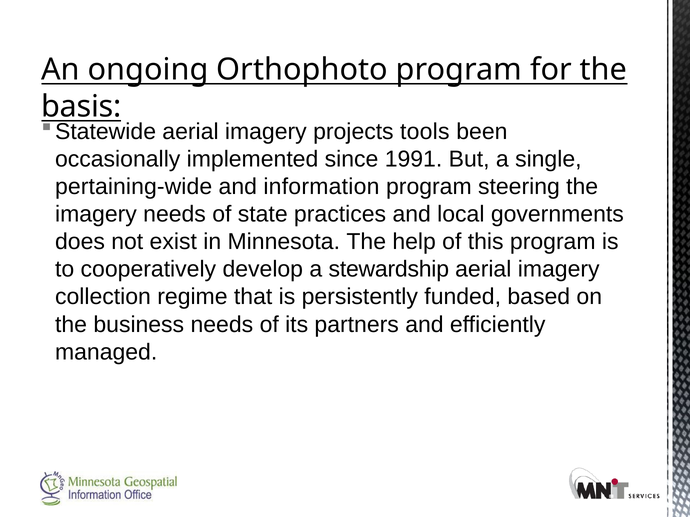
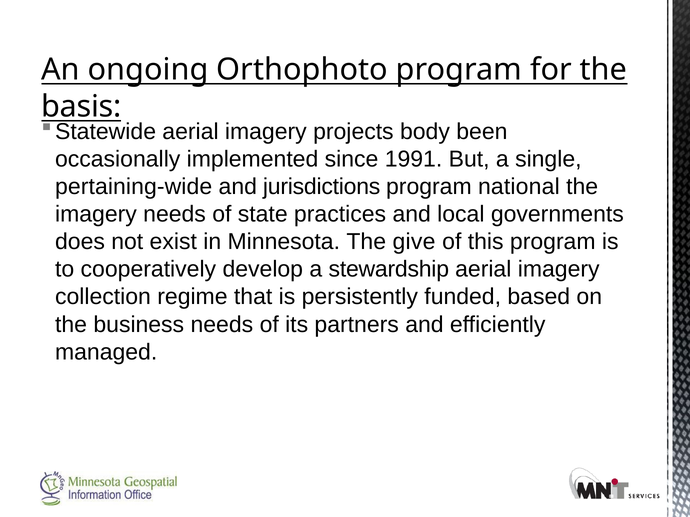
tools: tools -> body
information: information -> jurisdictions
steering: steering -> national
help: help -> give
